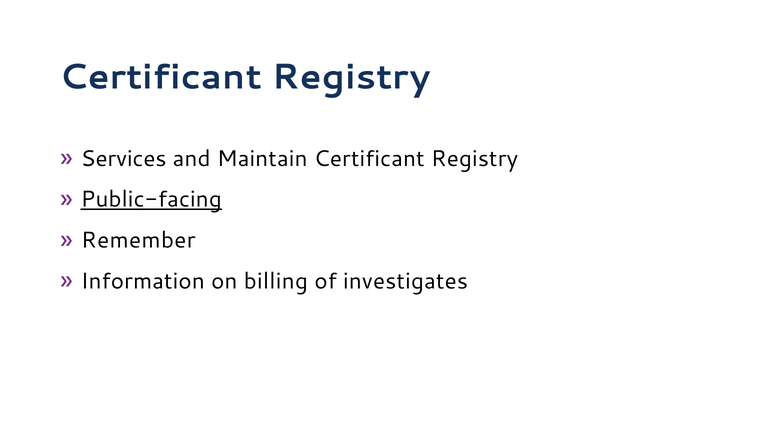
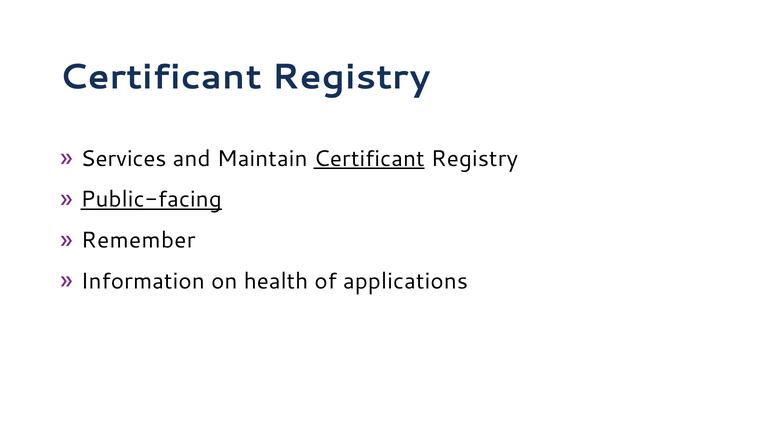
Certificant at (369, 159) underline: none -> present
billing: billing -> health
investigates: investigates -> applications
